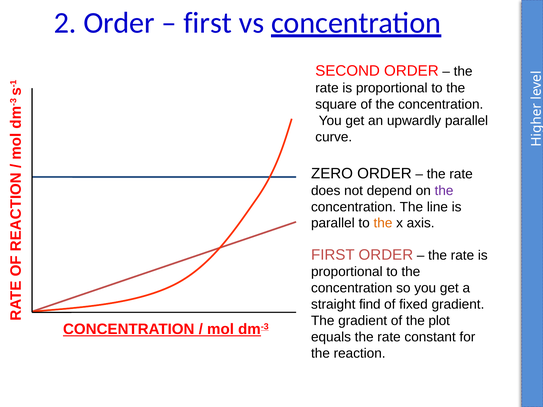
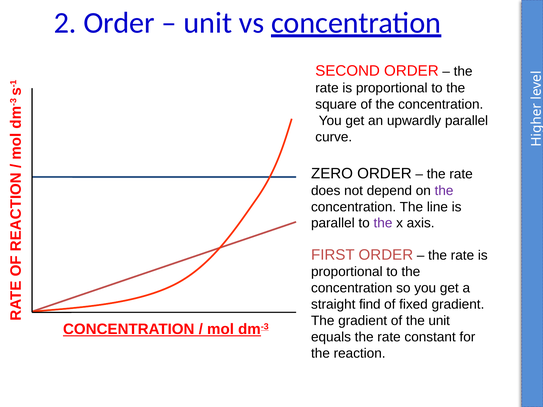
first at (208, 23): first -> unit
the at (383, 223) colour: orange -> purple
the plot: plot -> unit
